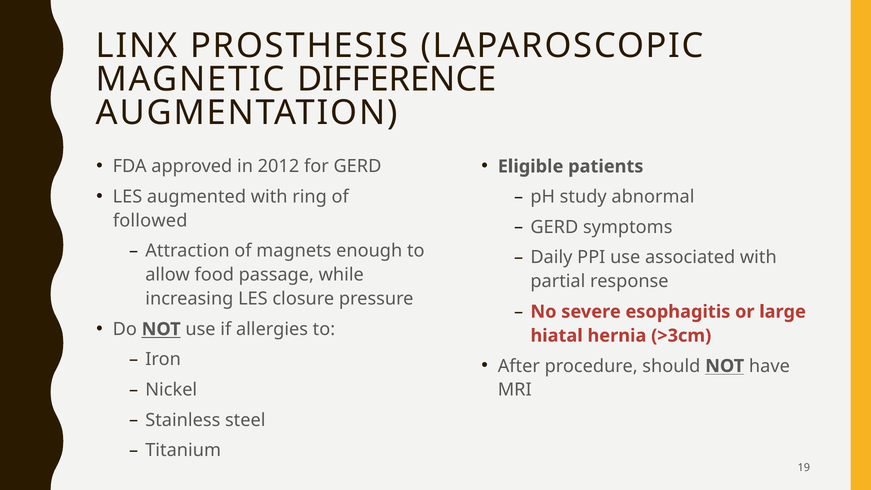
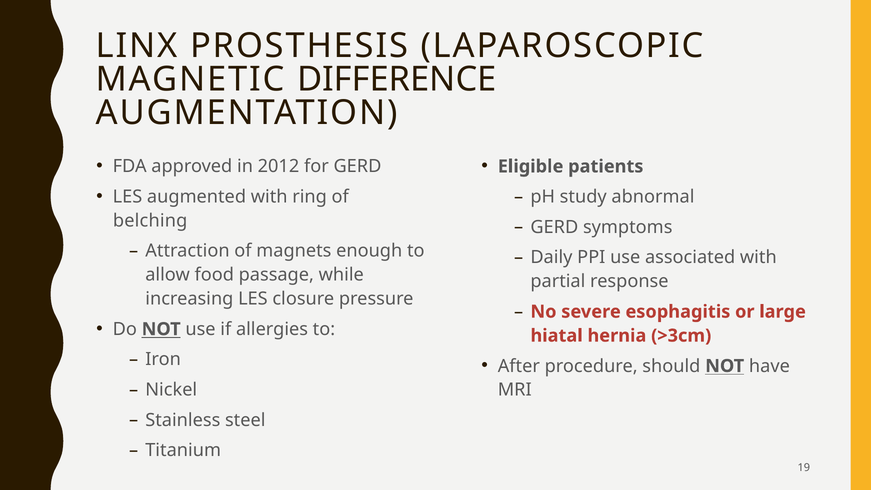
followed: followed -> belching
